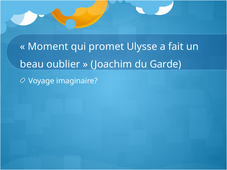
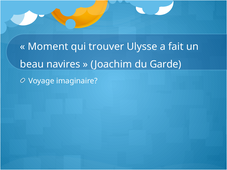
promet: promet -> trouver
oublier: oublier -> navires
